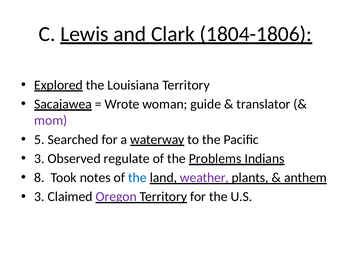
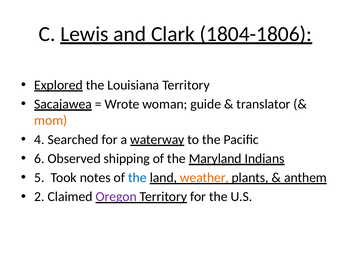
mom colour: purple -> orange
5: 5 -> 4
3 at (39, 159): 3 -> 6
regulate: regulate -> shipping
Problems: Problems -> Maryland
8: 8 -> 5
weather colour: purple -> orange
3 at (39, 197): 3 -> 2
